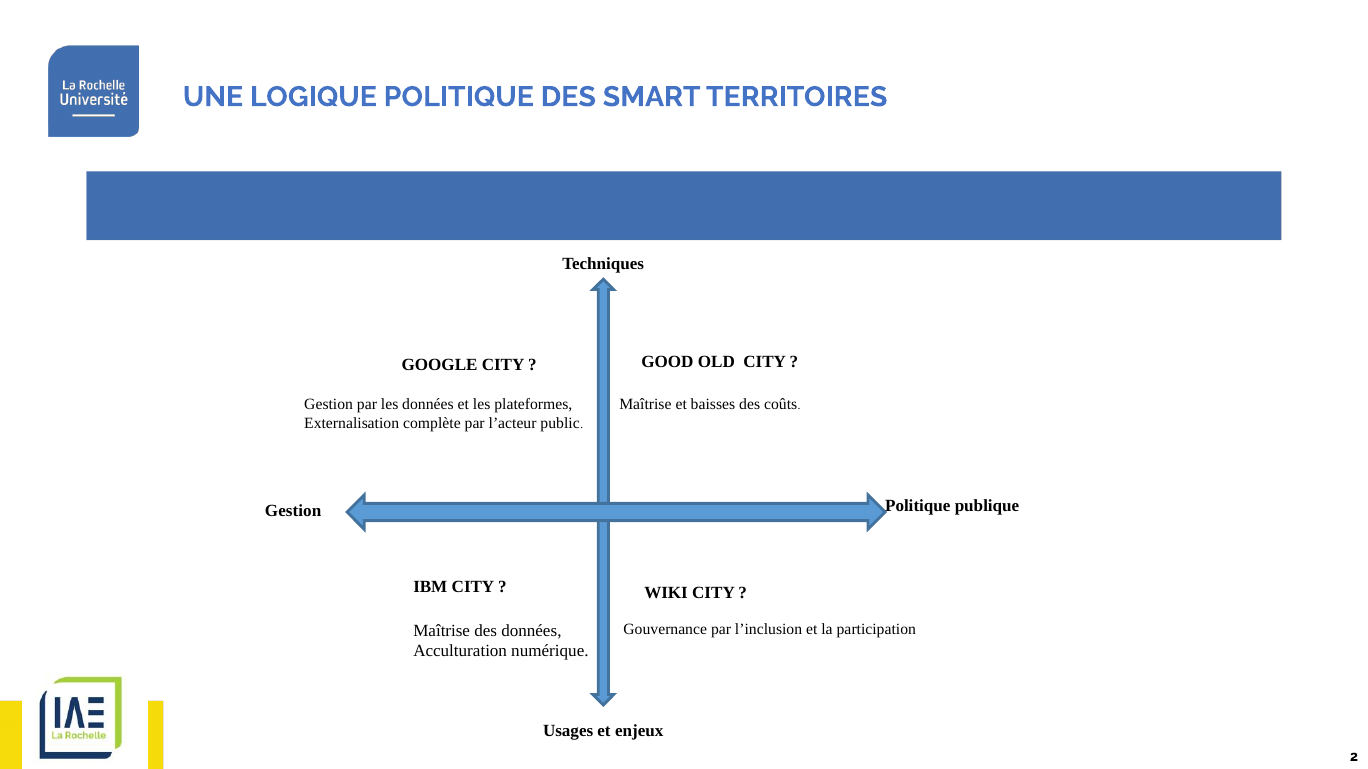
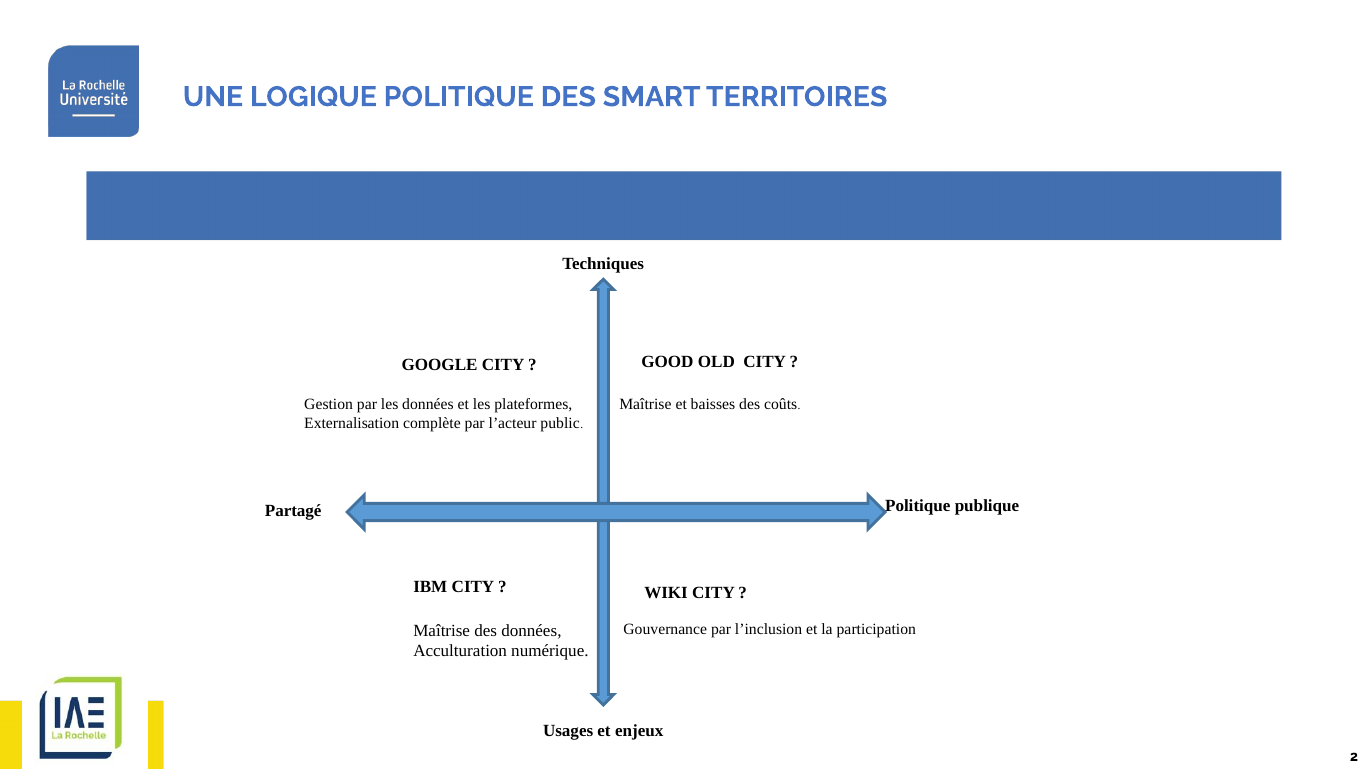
Gestion at (293, 512): Gestion -> Partagé
